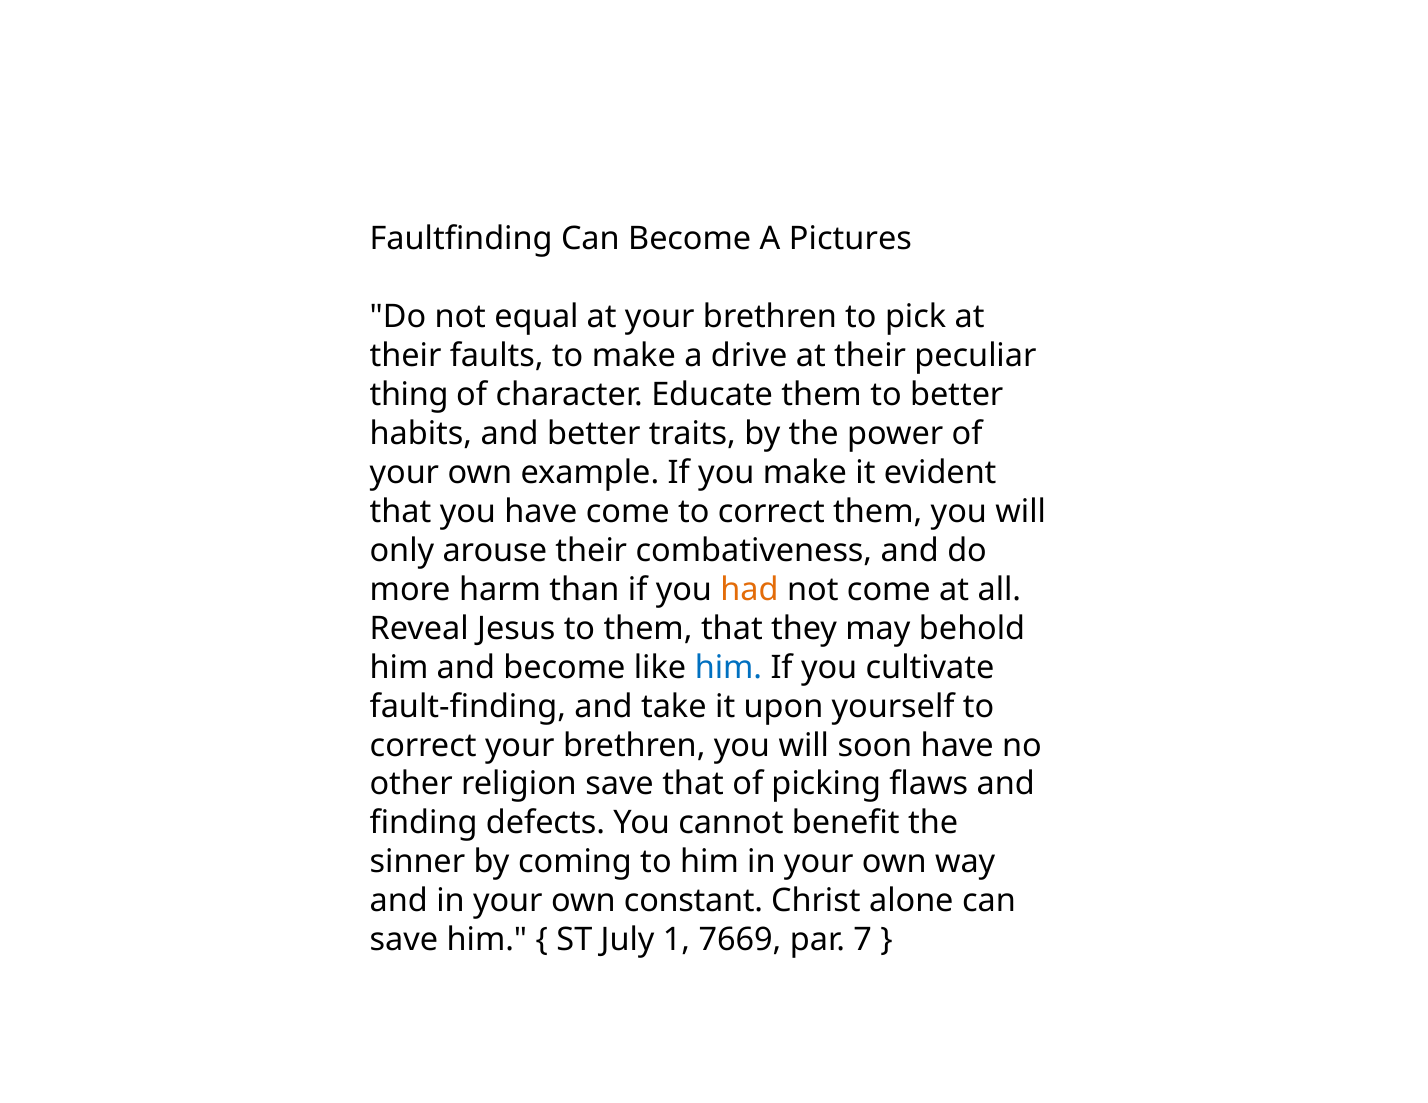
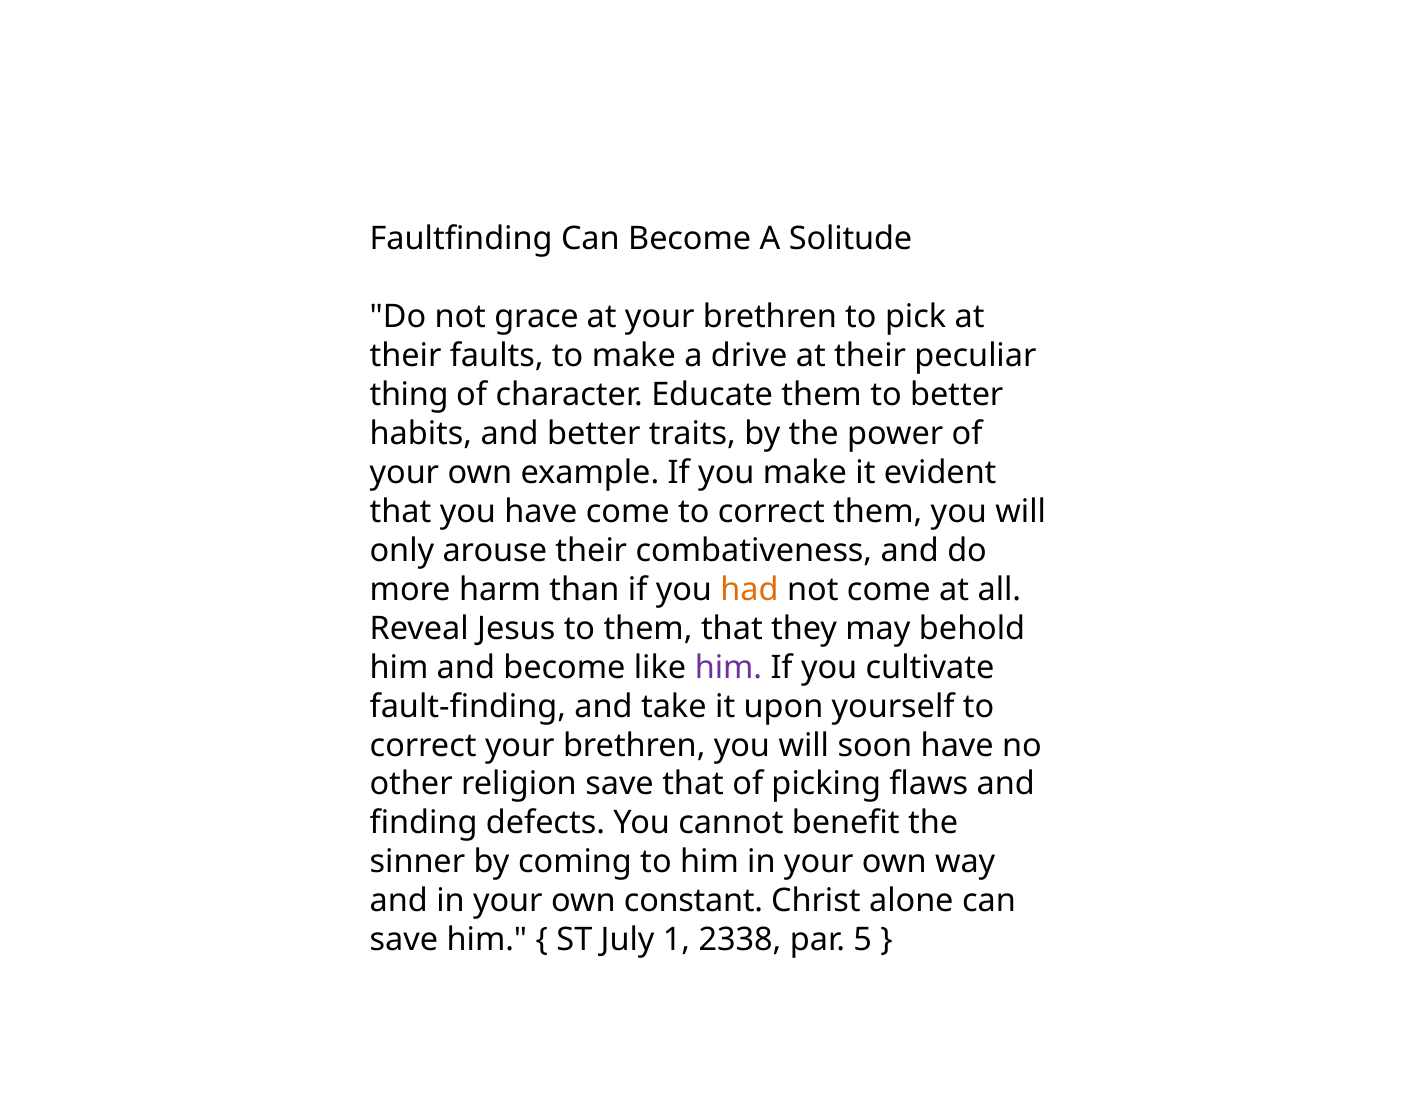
Pictures: Pictures -> Solitude
equal: equal -> grace
him at (728, 668) colour: blue -> purple
7669: 7669 -> 2338
7: 7 -> 5
